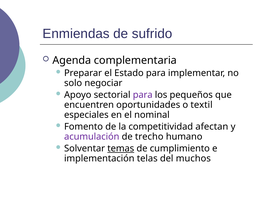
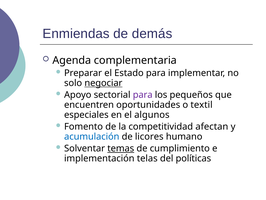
sufrido: sufrido -> demás
negociar underline: none -> present
nominal: nominal -> algunos
acumulación colour: purple -> blue
trecho: trecho -> licores
muchos: muchos -> políticas
